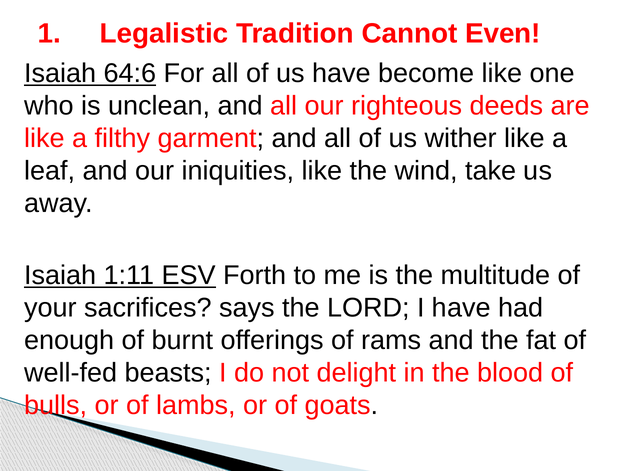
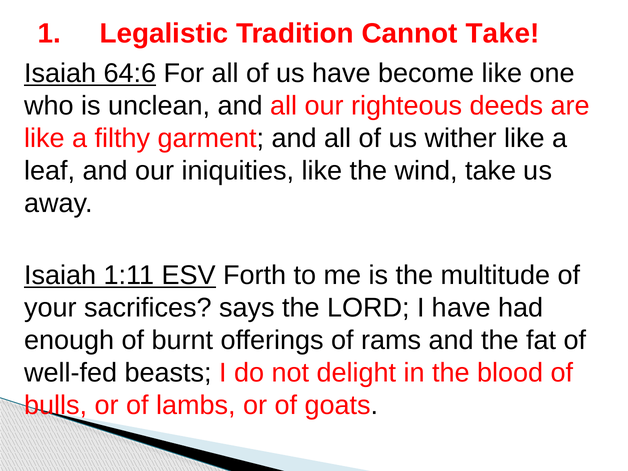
Cannot Even: Even -> Take
